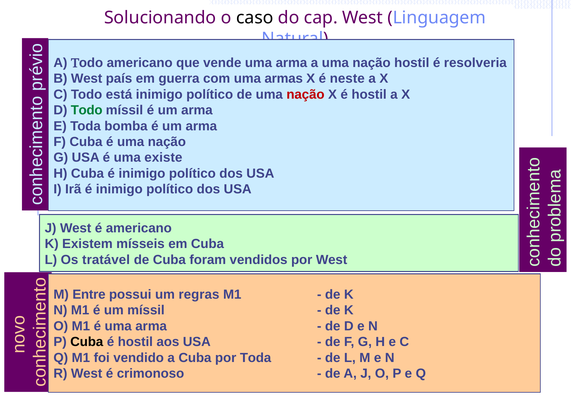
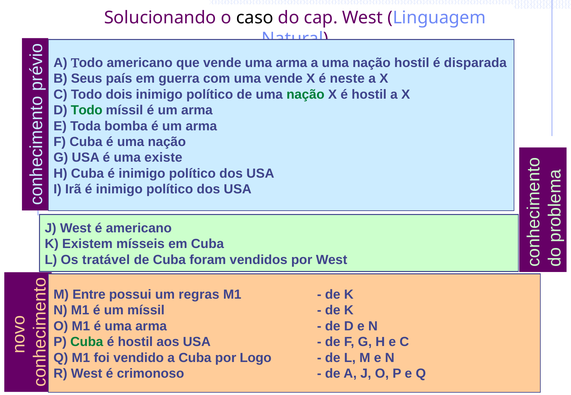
resolveria: resolveria -> disparada
B West: West -> Seus
uma armas: armas -> vende
está: está -> dois
nação at (305, 94) colour: red -> green
Cuba at (87, 342) colour: black -> green
por Toda: Toda -> Logo
